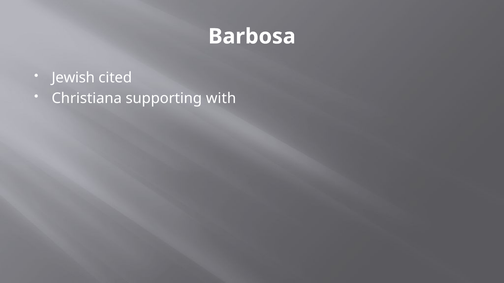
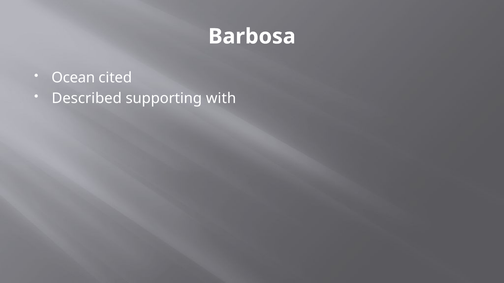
Jewish: Jewish -> Ocean
Christiana: Christiana -> Described
